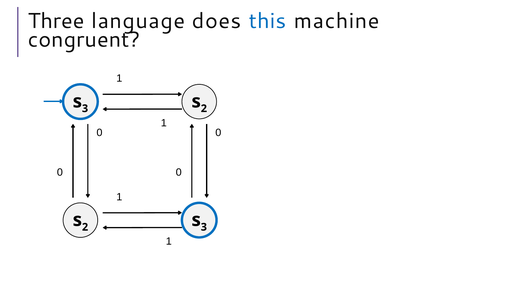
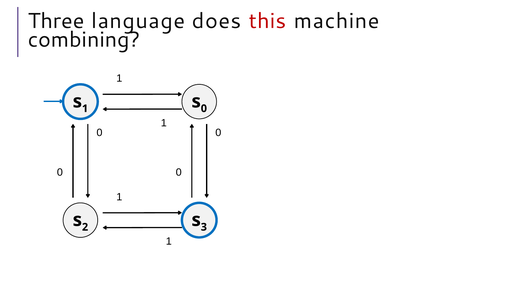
this colour: blue -> red
congruent: congruent -> combining
3 at (85, 109): 3 -> 1
2 at (204, 109): 2 -> 0
